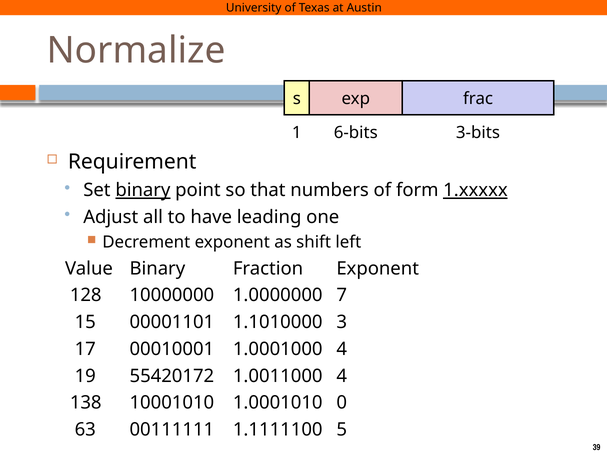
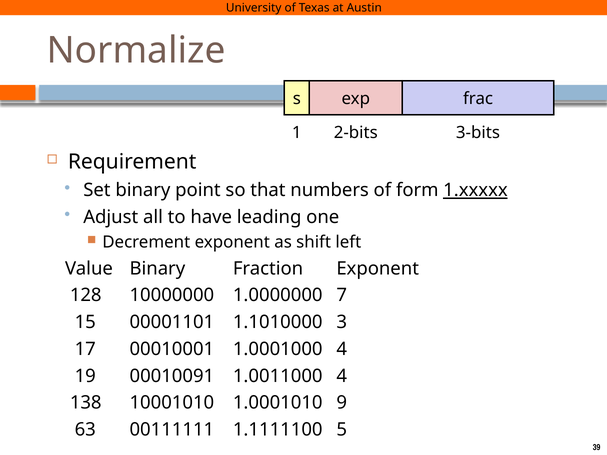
6-bits: 6-bits -> 2-bits
binary at (143, 190) underline: present -> none
55420172: 55420172 -> 00010091
0: 0 -> 9
